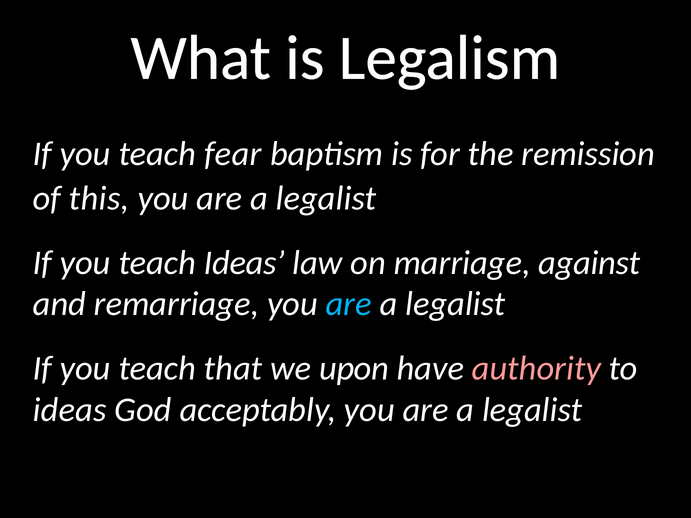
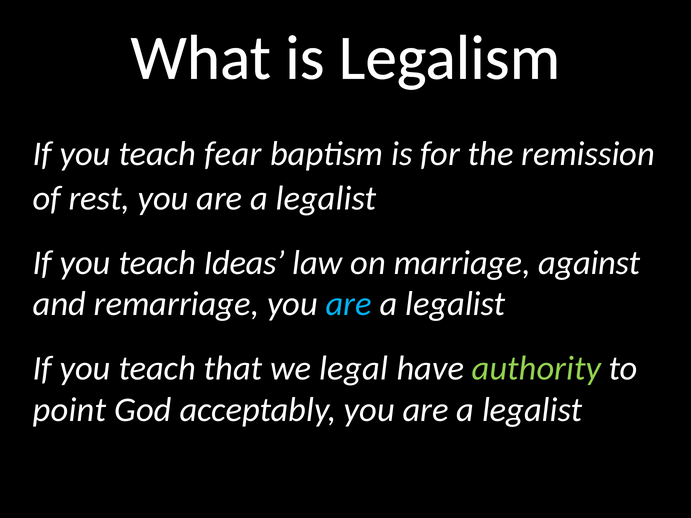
this: this -> rest
upon: upon -> legal
authority colour: pink -> light green
ideas at (70, 410): ideas -> point
